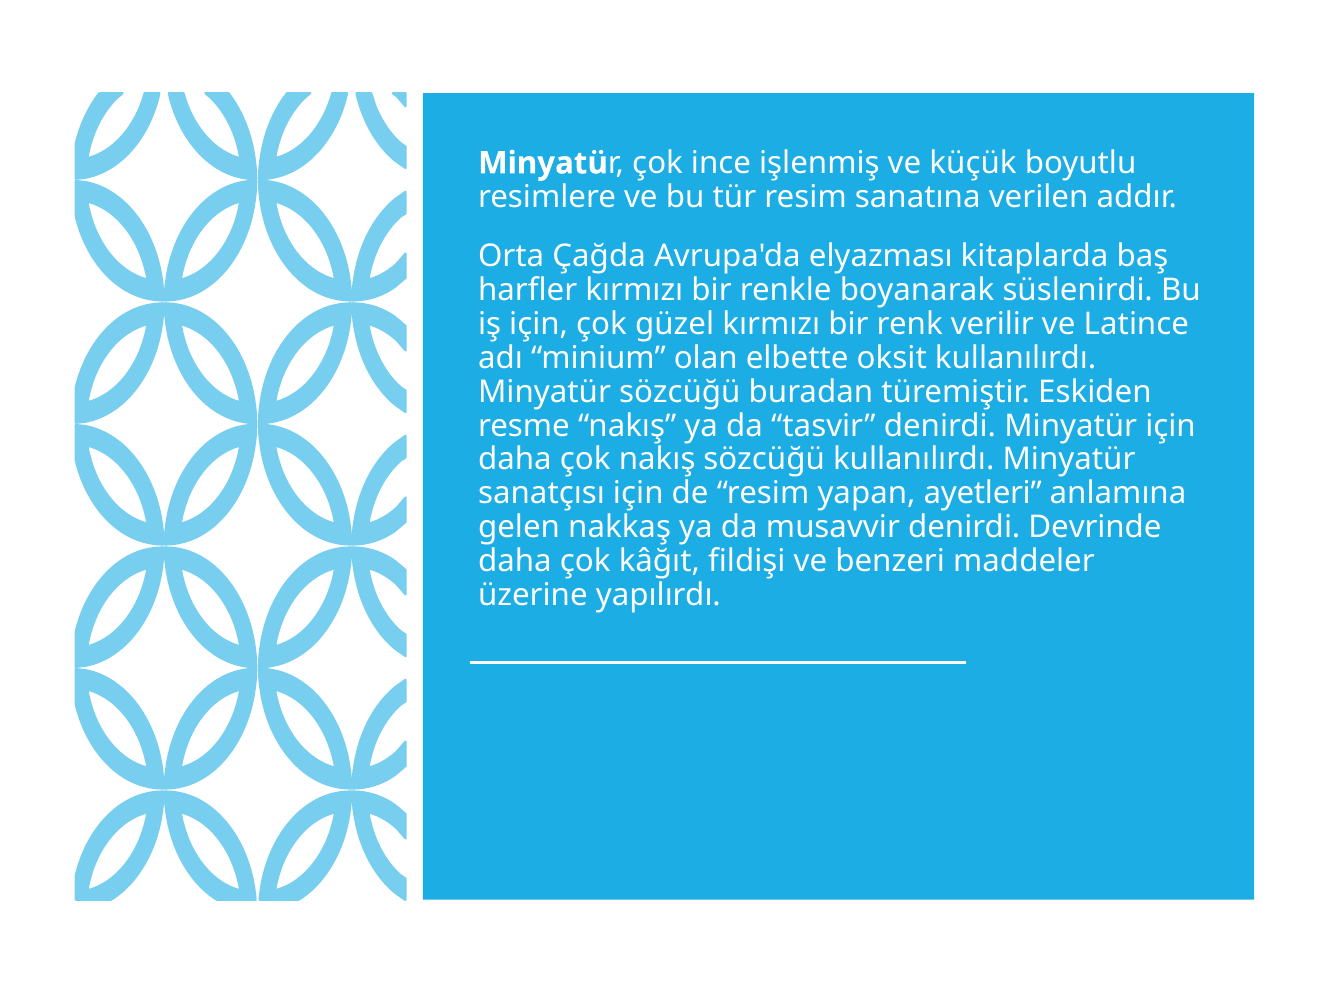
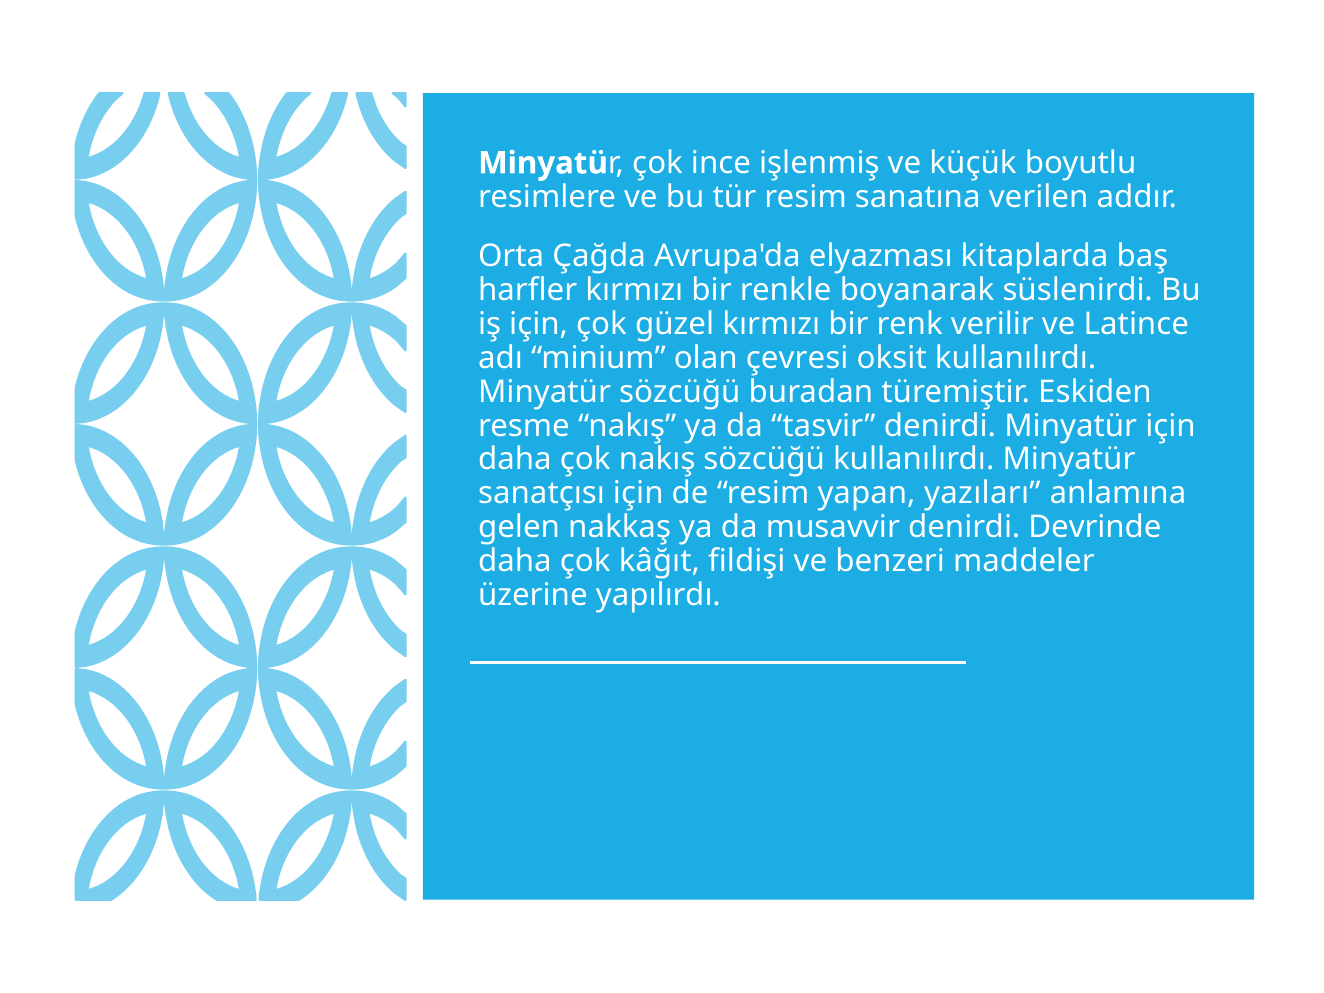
elbette: elbette -> çevresi
ayetleri: ayetleri -> yazıları
